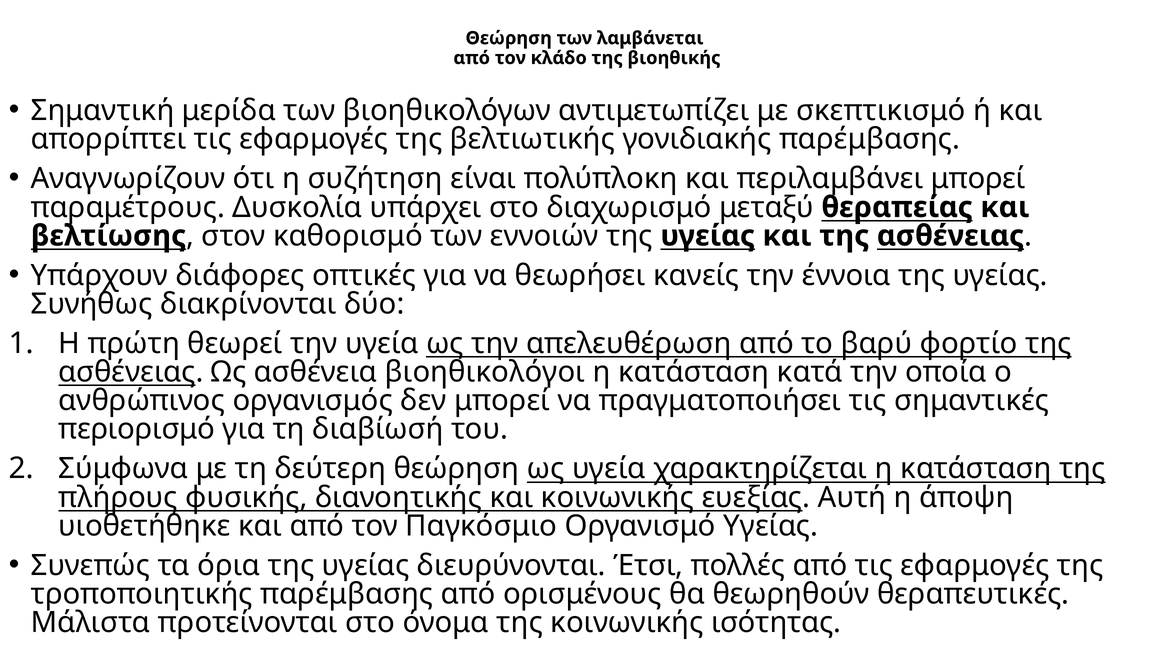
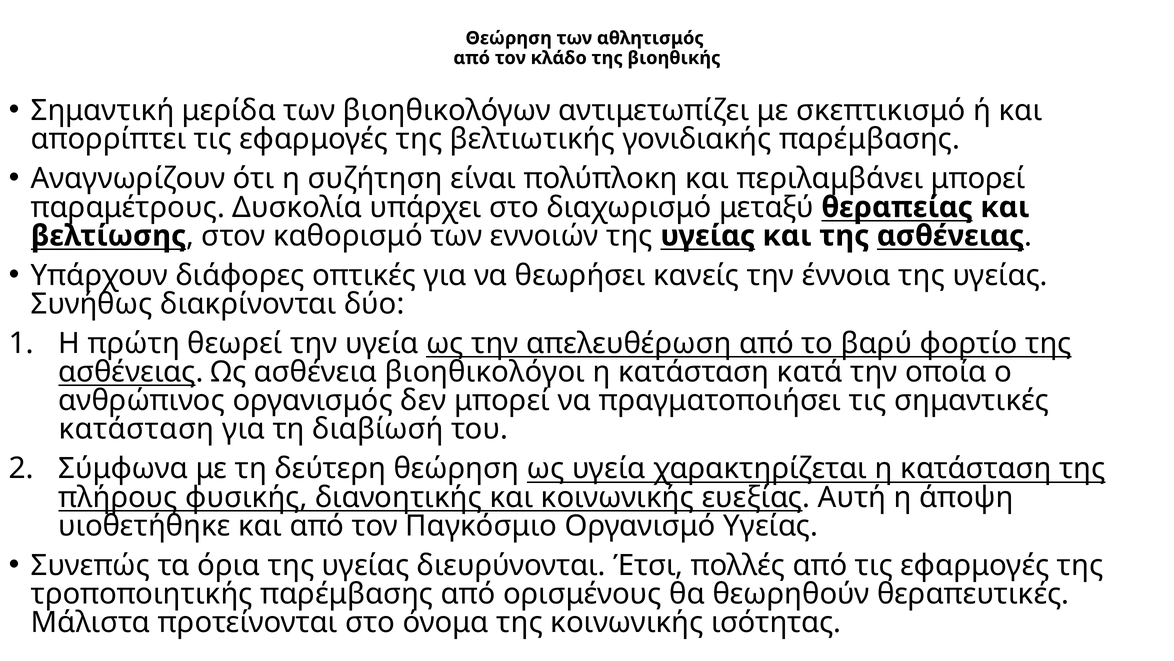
λαμβάνεται: λαμβάνεται -> αθλητισμός
περιορισμό at (137, 429): περιορισμό -> κατάσταση
